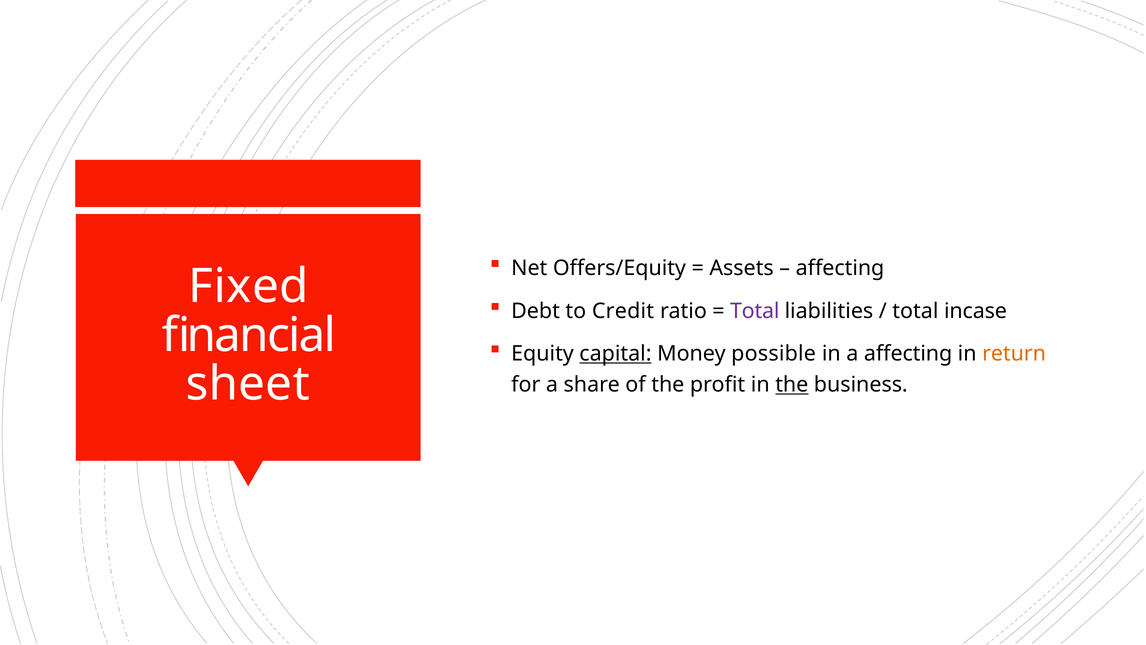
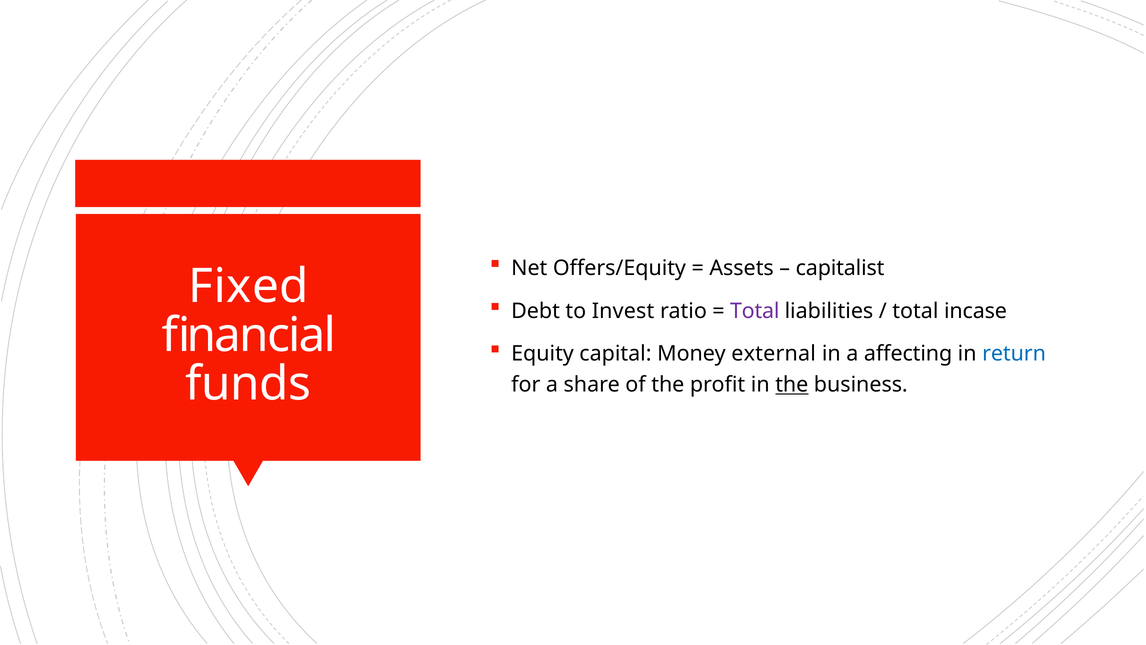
affecting at (840, 268): affecting -> capitalist
Credit: Credit -> Invest
capital underline: present -> none
possible: possible -> external
return colour: orange -> blue
sheet: sheet -> funds
